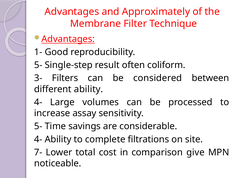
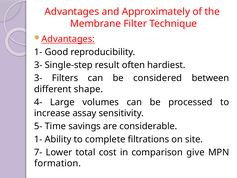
5- at (38, 65): 5- -> 3-
coliform: coliform -> hardiest
different ability: ability -> shape
4- at (38, 139): 4- -> 1-
noticeable: noticeable -> formation
